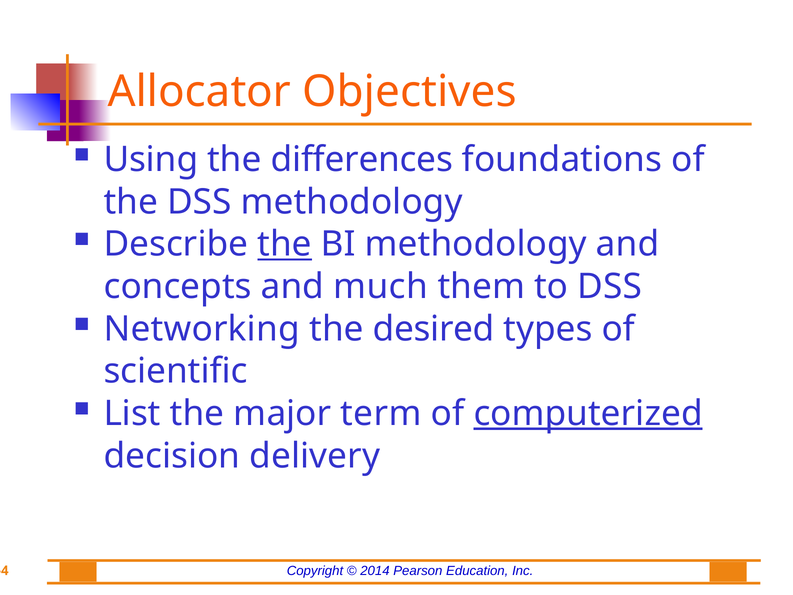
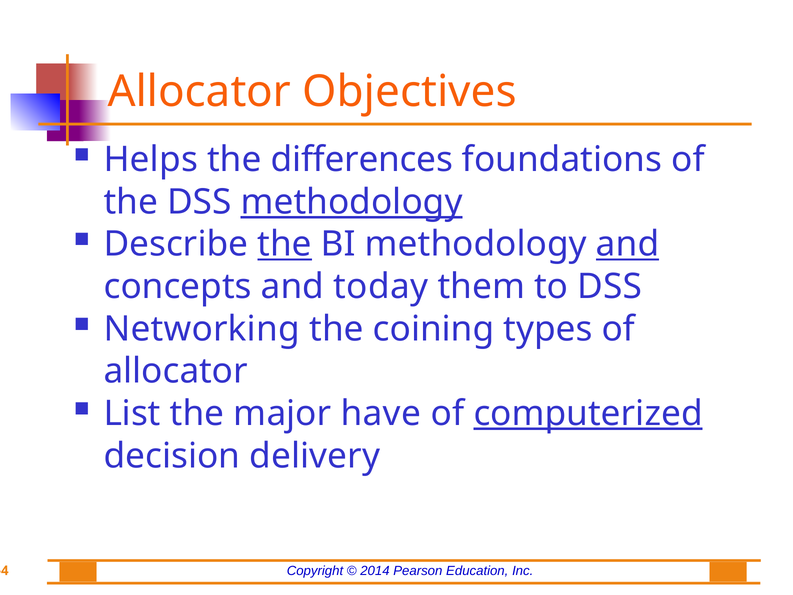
Using: Using -> Helps
methodology at (352, 202) underline: none -> present
and at (628, 244) underline: none -> present
much: much -> today
desired: desired -> coining
scientific at (176, 371): scientific -> allocator
term: term -> have
